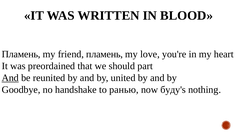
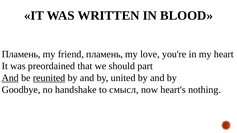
reunited underline: none -> present
ранью: ранью -> смысл
буду's: буду's -> heart's
